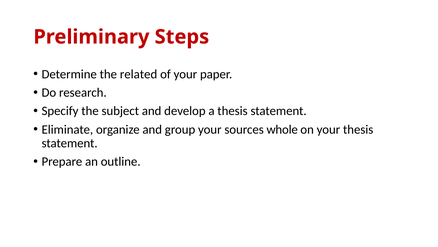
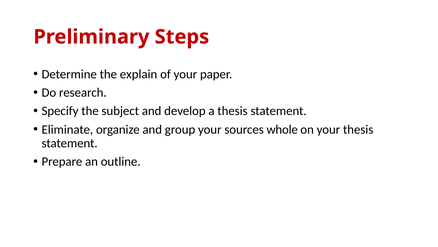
related: related -> explain
